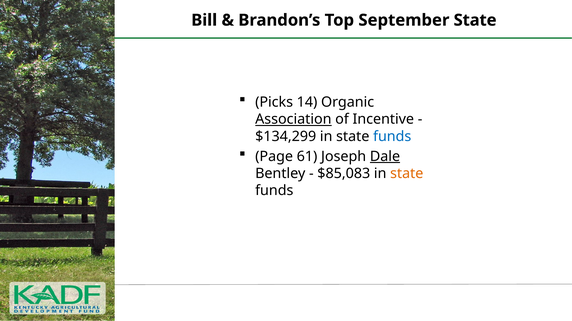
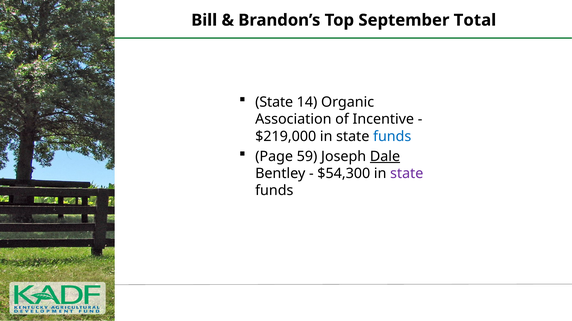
September State: State -> Total
Picks at (274, 102): Picks -> State
Association underline: present -> none
$134,299: $134,299 -> $219,000
61: 61 -> 59
$85,083: $85,083 -> $54,300
state at (407, 174) colour: orange -> purple
